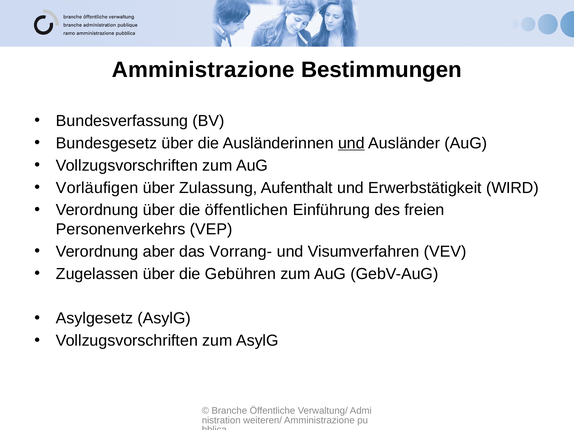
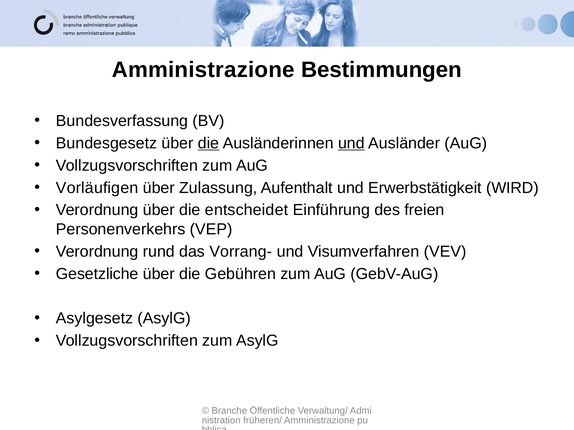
die at (209, 143) underline: none -> present
öffentlichen: öffentlichen -> entscheidet
aber: aber -> rund
Zugelassen: Zugelassen -> Gesetzliche
weiteren/: weiteren/ -> früheren/
